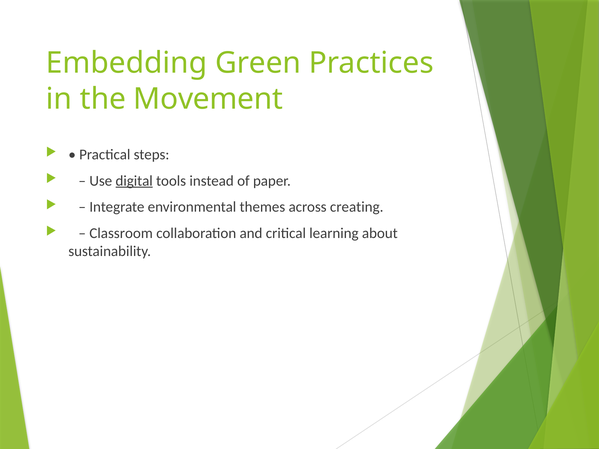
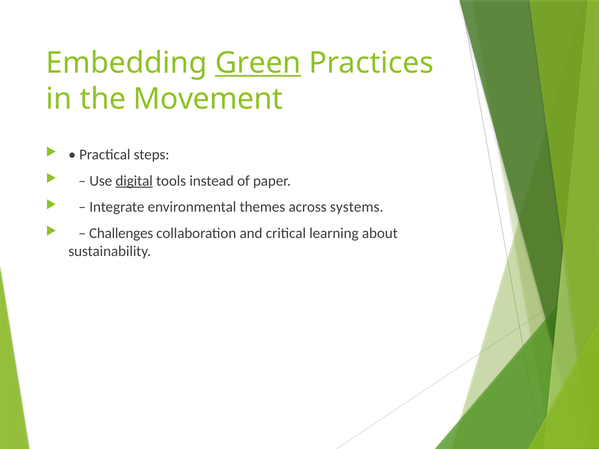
Green underline: none -> present
creating: creating -> systems
Classroom: Classroom -> Challenges
